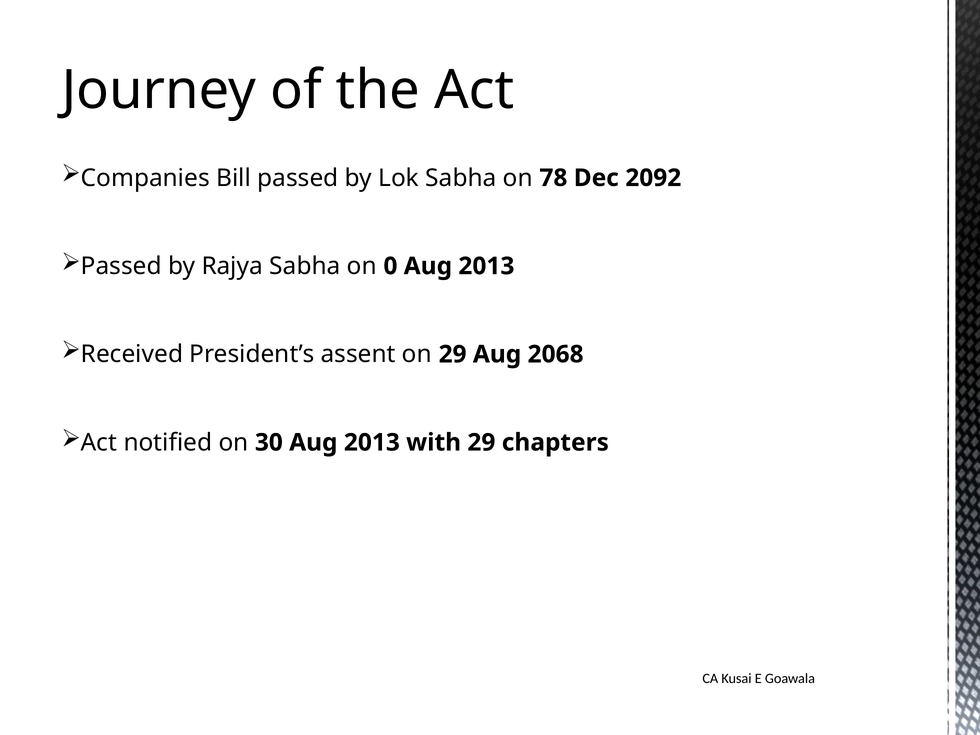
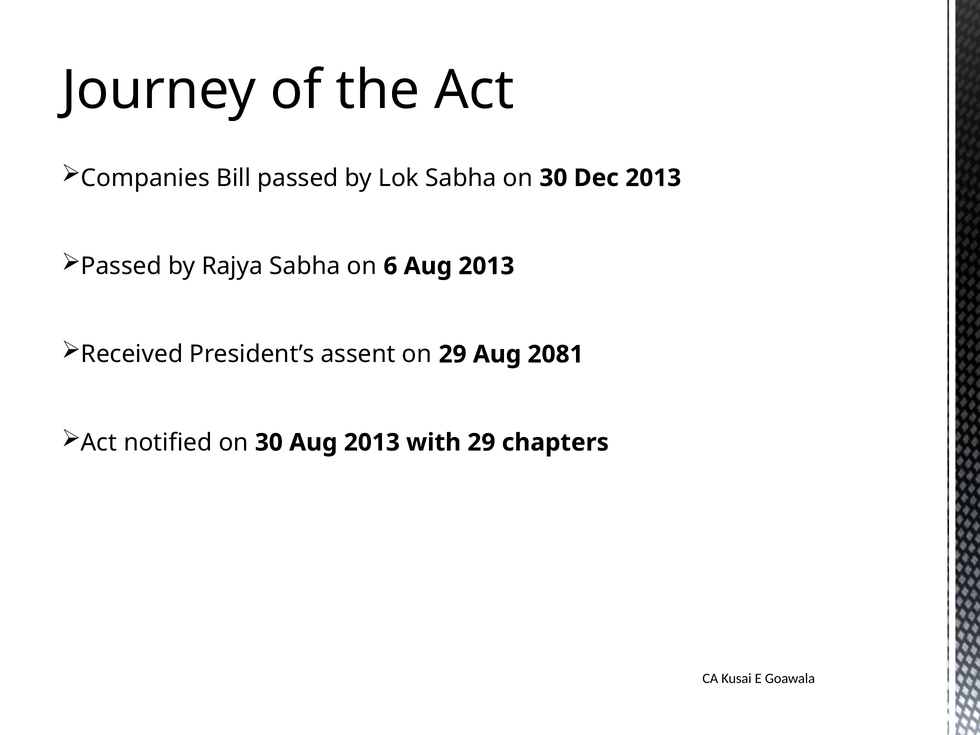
Sabha on 78: 78 -> 30
Dec 2092: 2092 -> 2013
0: 0 -> 6
2068: 2068 -> 2081
